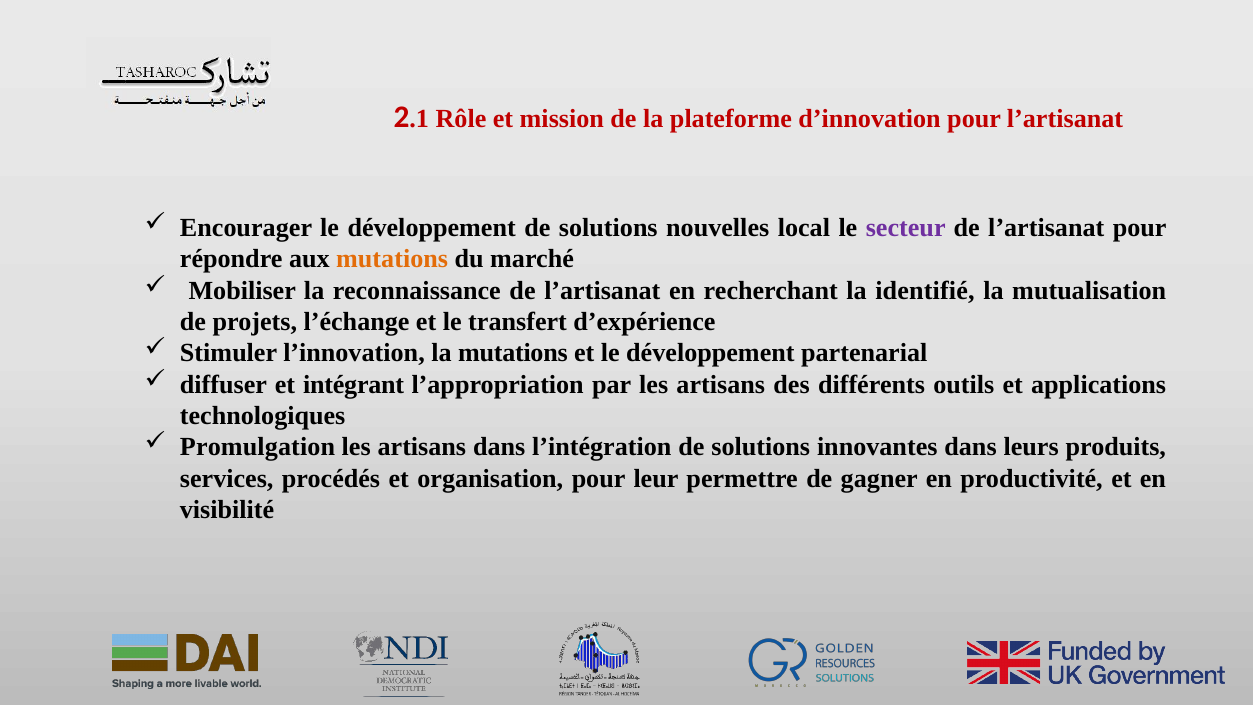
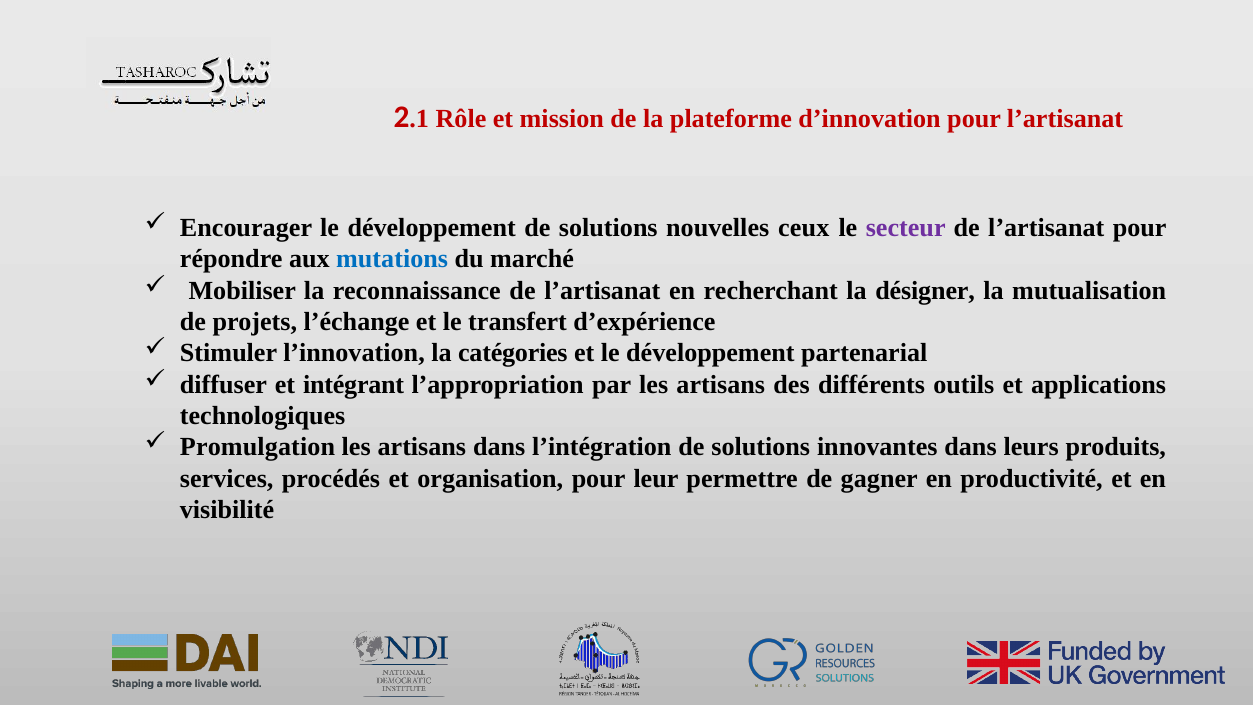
local: local -> ceux
mutations at (392, 259) colour: orange -> blue
identifié: identifié -> désigner
la mutations: mutations -> catégories
